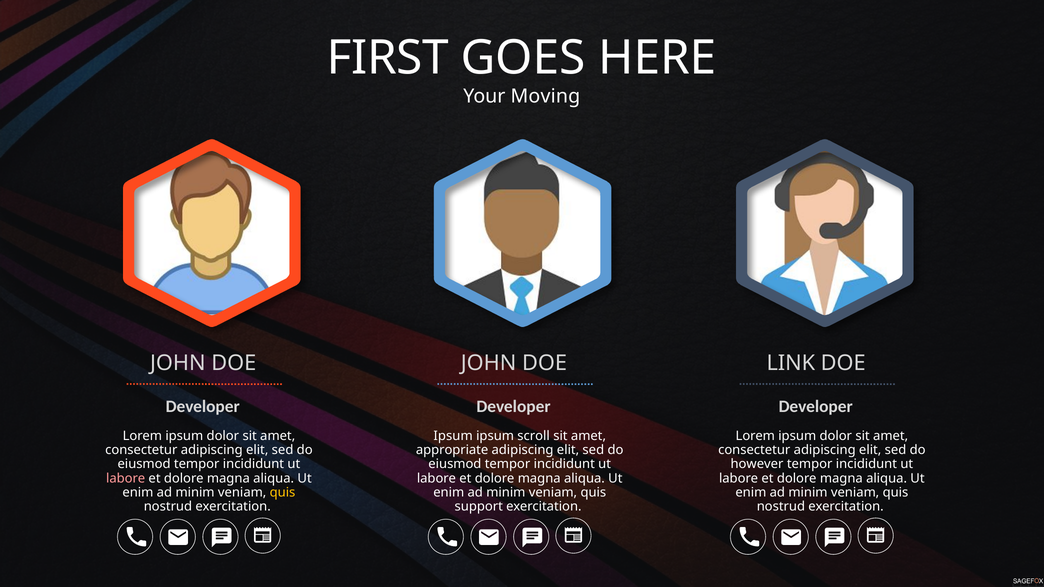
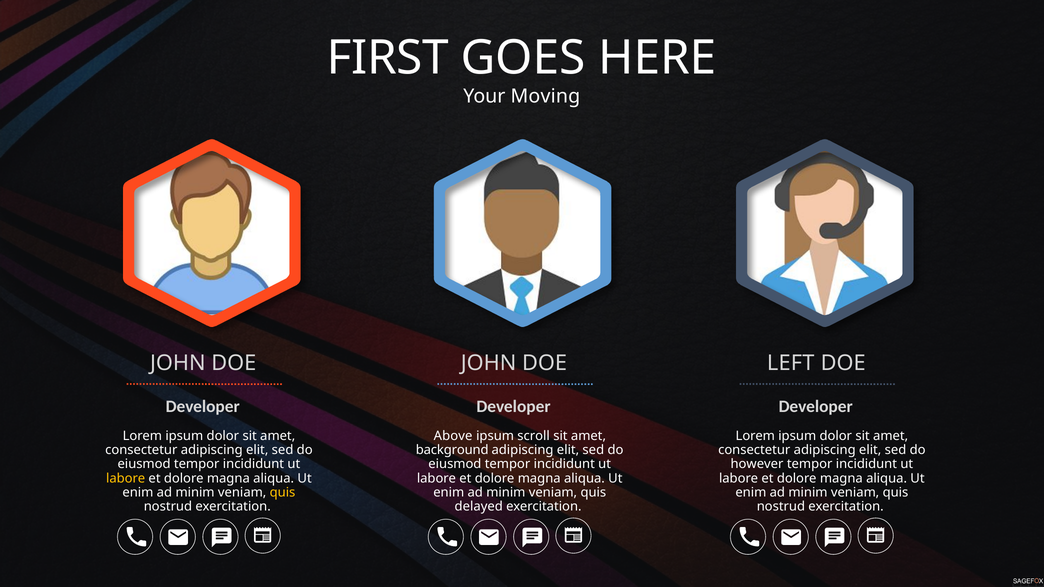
LINK: LINK -> LEFT
Ipsum at (453, 436): Ipsum -> Above
appropriate: appropriate -> background
labore at (126, 478) colour: pink -> yellow
support: support -> delayed
